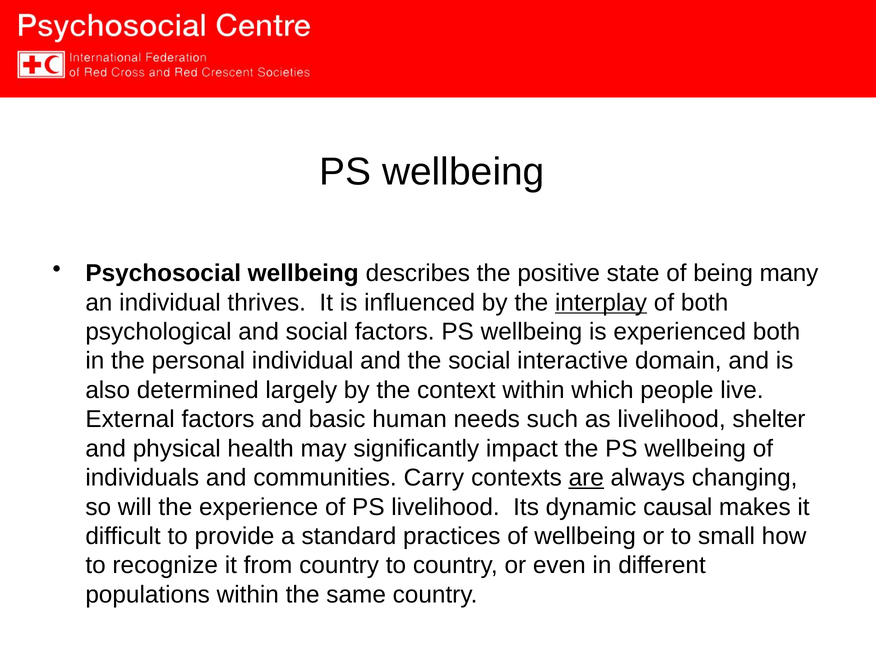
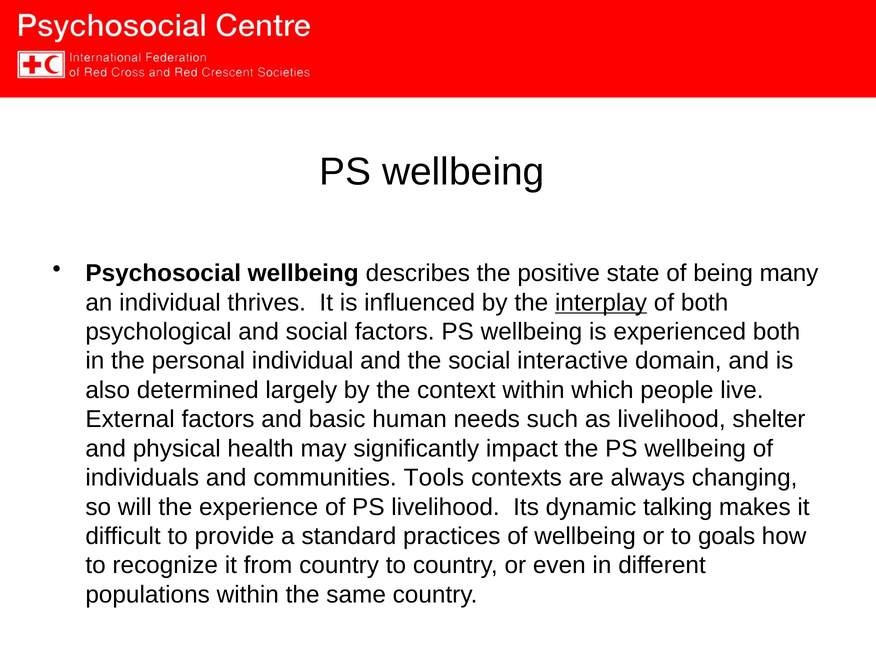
Carry: Carry -> Tools
are underline: present -> none
causal: causal -> talking
small: small -> goals
